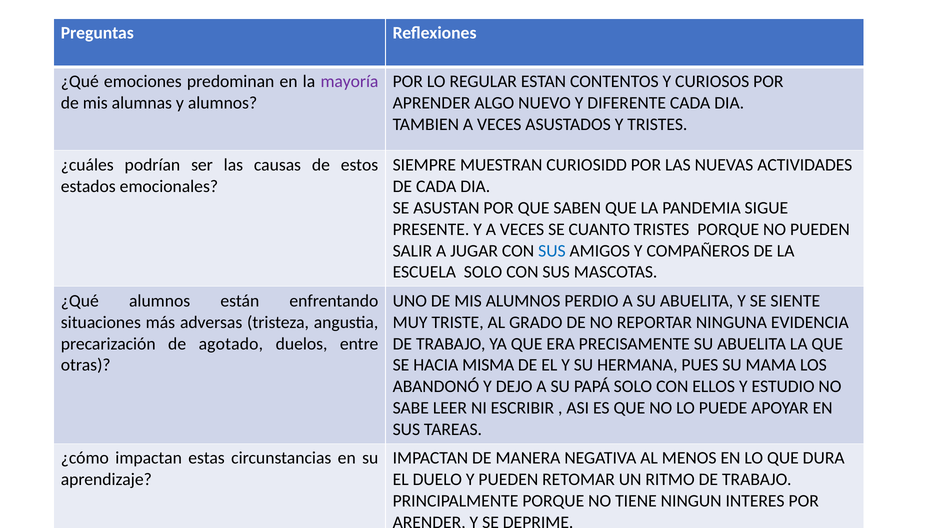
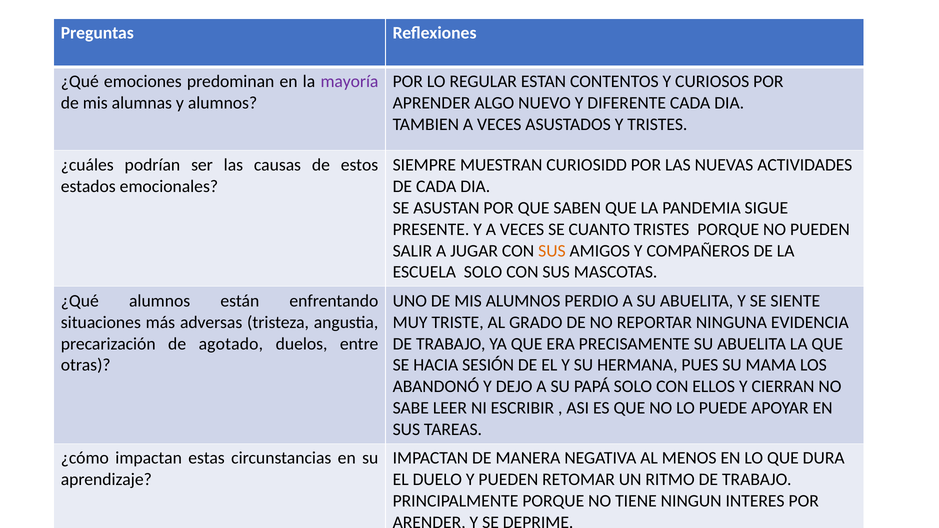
SUS at (552, 251) colour: blue -> orange
MISMA: MISMA -> SESIÓN
ESTUDIO: ESTUDIO -> CIERRAN
